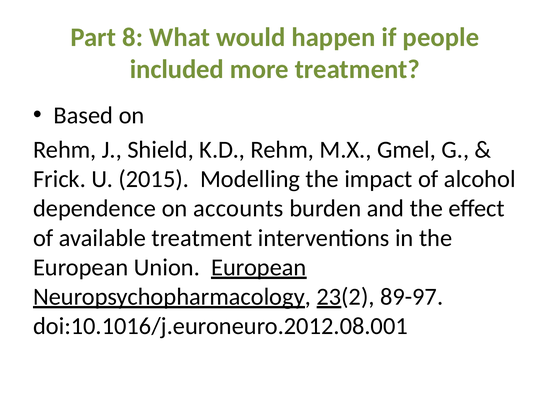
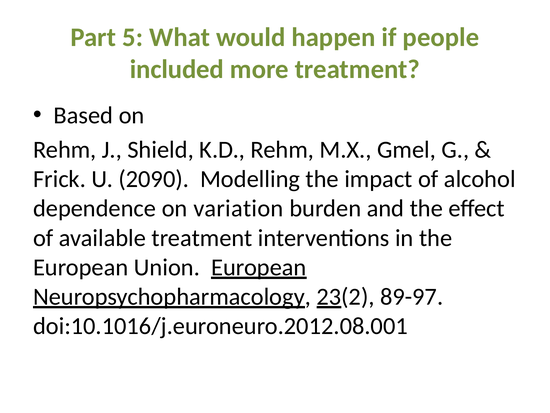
8: 8 -> 5
2015: 2015 -> 2090
accounts: accounts -> variation
